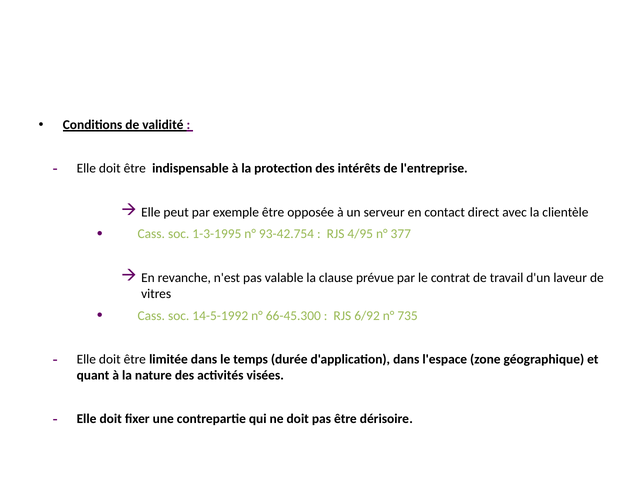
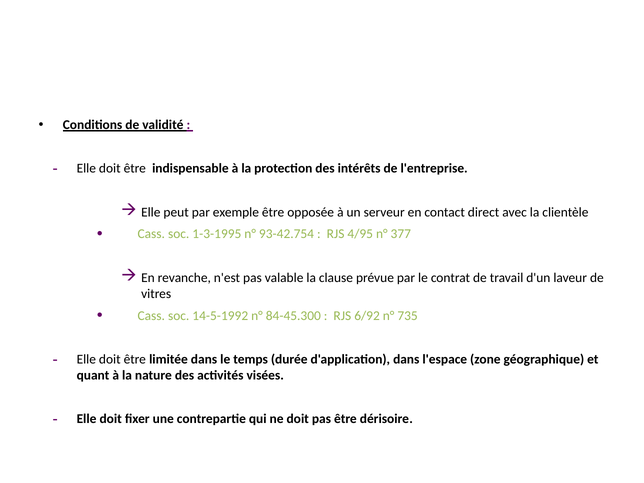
66-45.300: 66-45.300 -> 84-45.300
